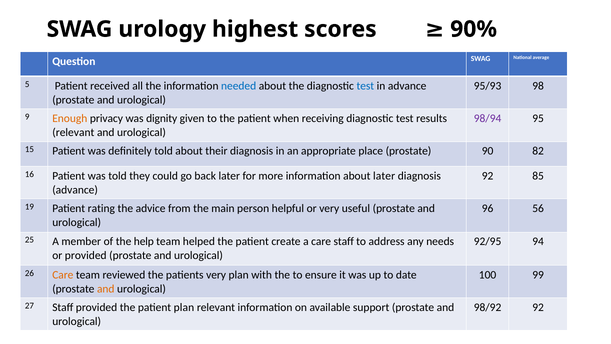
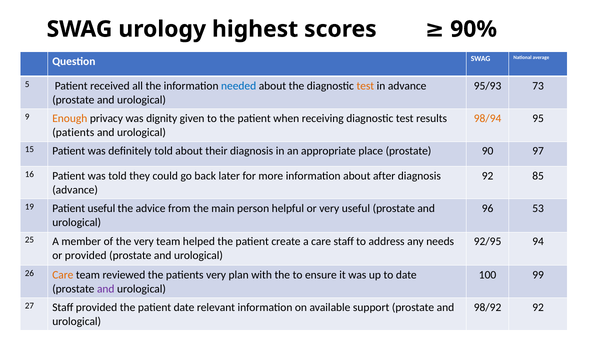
test at (365, 86) colour: blue -> orange
98: 98 -> 73
98/94 colour: purple -> orange
relevant at (73, 132): relevant -> patients
82: 82 -> 97
about later: later -> after
Patient rating: rating -> useful
56: 56 -> 53
the help: help -> very
and at (106, 288) colour: orange -> purple
patient plan: plan -> date
